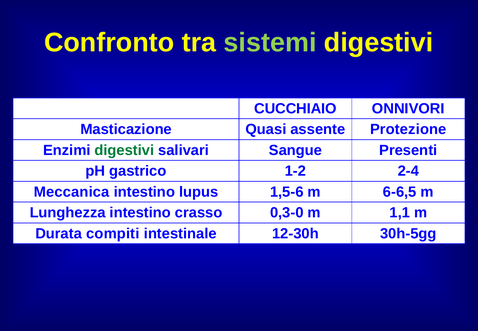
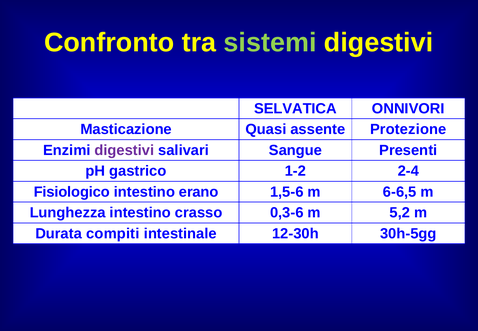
CUCCHIAIO: CUCCHIAIO -> SELVATICA
digestivi at (124, 150) colour: green -> purple
Meccanica: Meccanica -> Fisiologico
lupus: lupus -> erano
0,3-0: 0,3-0 -> 0,3-6
1,1: 1,1 -> 5,2
